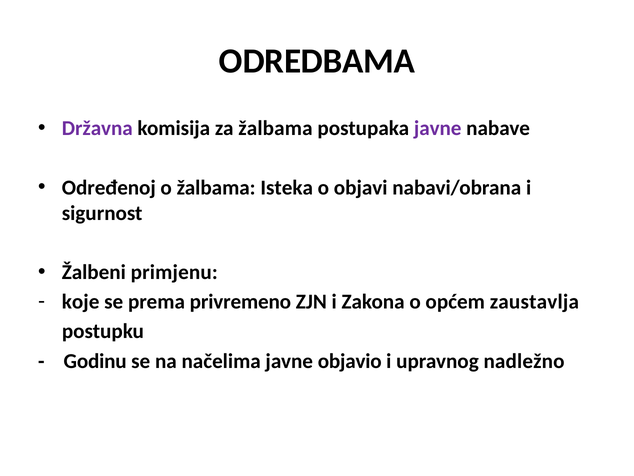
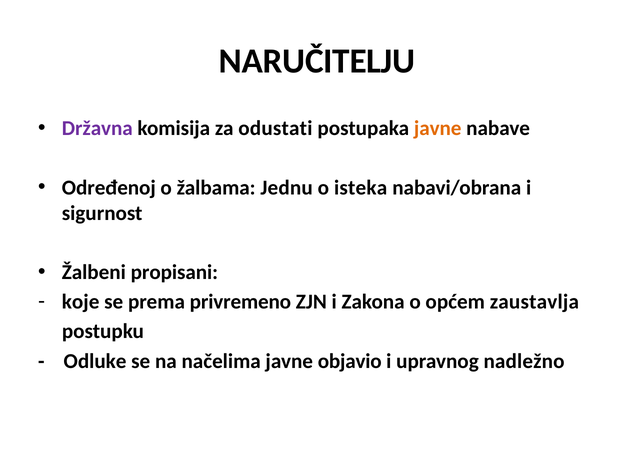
ODREDBAMA: ODREDBAMA -> NARUČITELJU
za žalbama: žalbama -> odustati
javne at (438, 128) colour: purple -> orange
Isteka: Isteka -> Jednu
objavi: objavi -> isteka
primjenu: primjenu -> propisani
Godinu: Godinu -> Odluke
